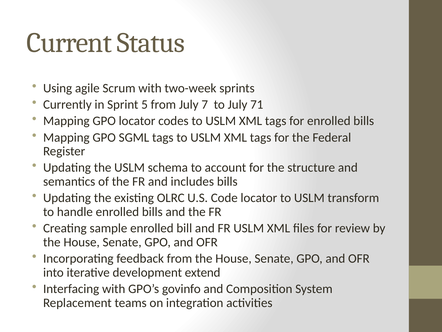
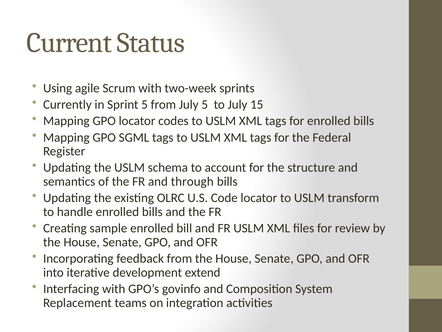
July 7: 7 -> 5
71: 71 -> 15
includes: includes -> through
